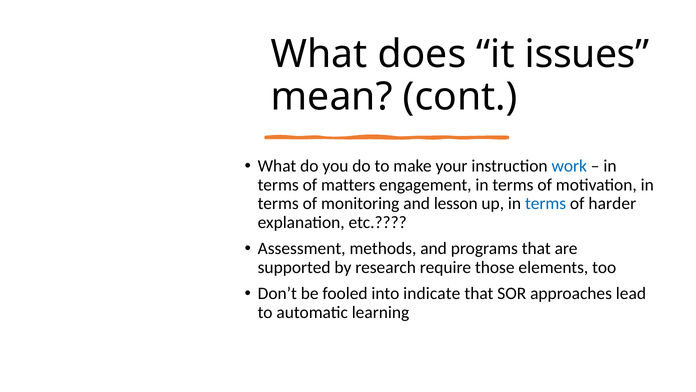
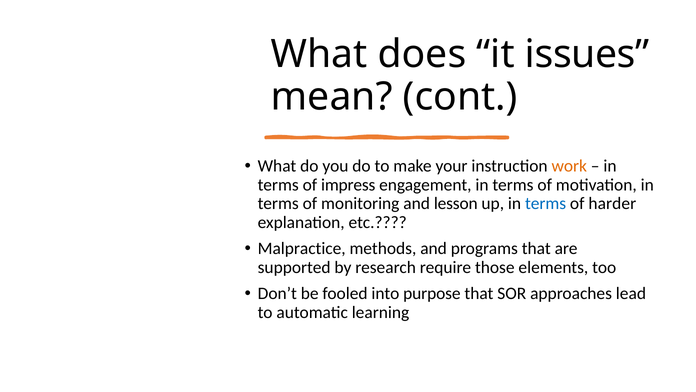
work colour: blue -> orange
matters: matters -> impress
Assessment: Assessment -> Malpractice
indicate: indicate -> purpose
